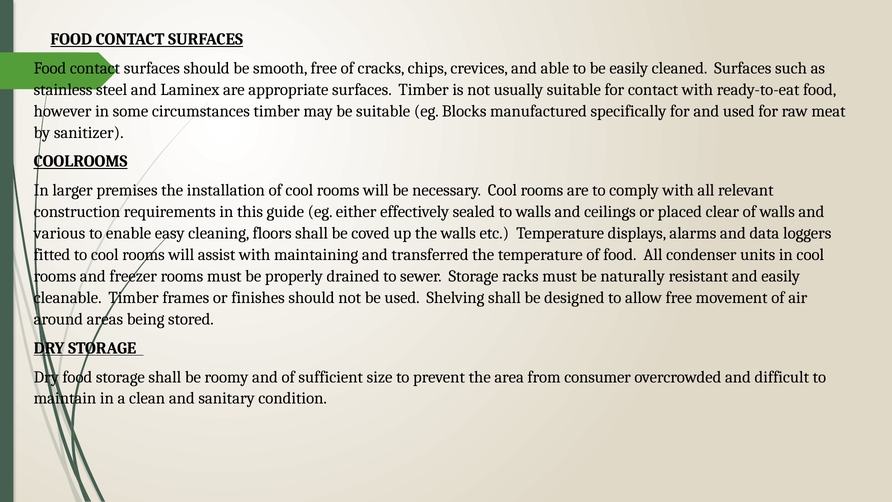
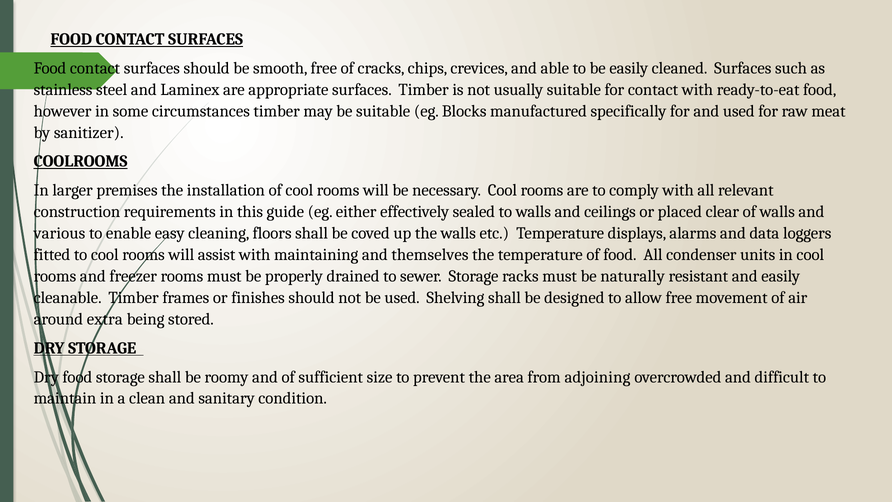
transferred: transferred -> themselves
areas: areas -> extra
consumer: consumer -> adjoining
